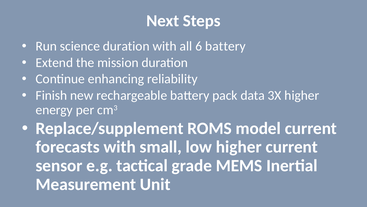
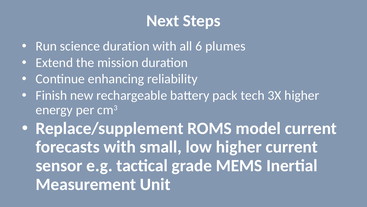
6 battery: battery -> plumes
data: data -> tech
